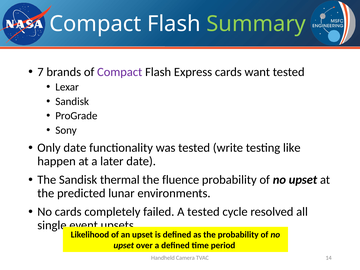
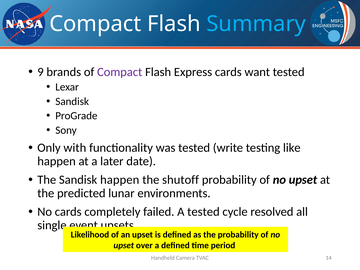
Summary colour: light green -> light blue
7: 7 -> 9
Only date: date -> with
Sandisk thermal: thermal -> happen
fluence: fluence -> shutoff
